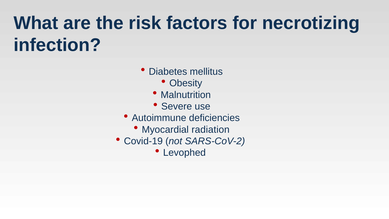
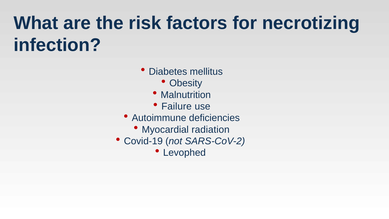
Severe: Severe -> Failure
